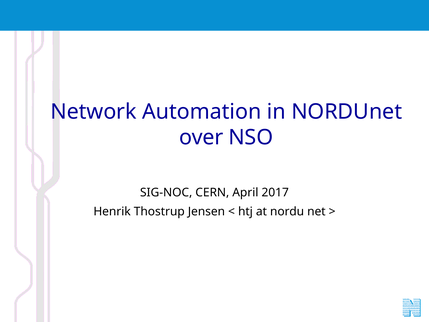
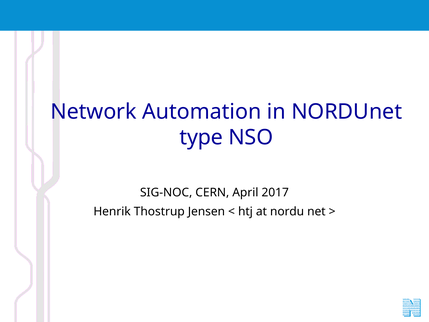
over: over -> type
